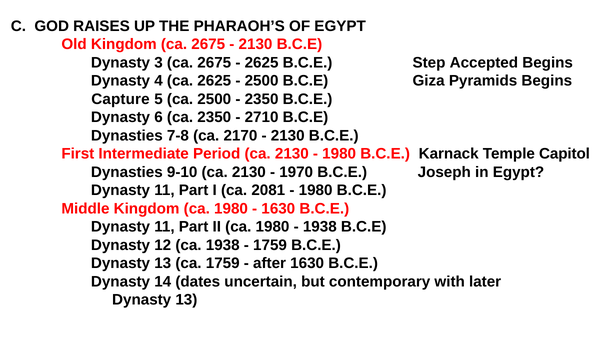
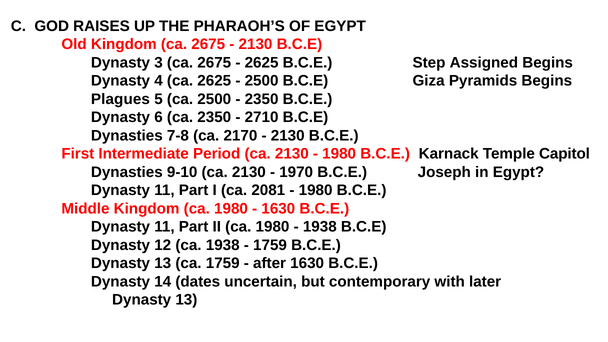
Accepted: Accepted -> Assigned
Capture: Capture -> Plagues
